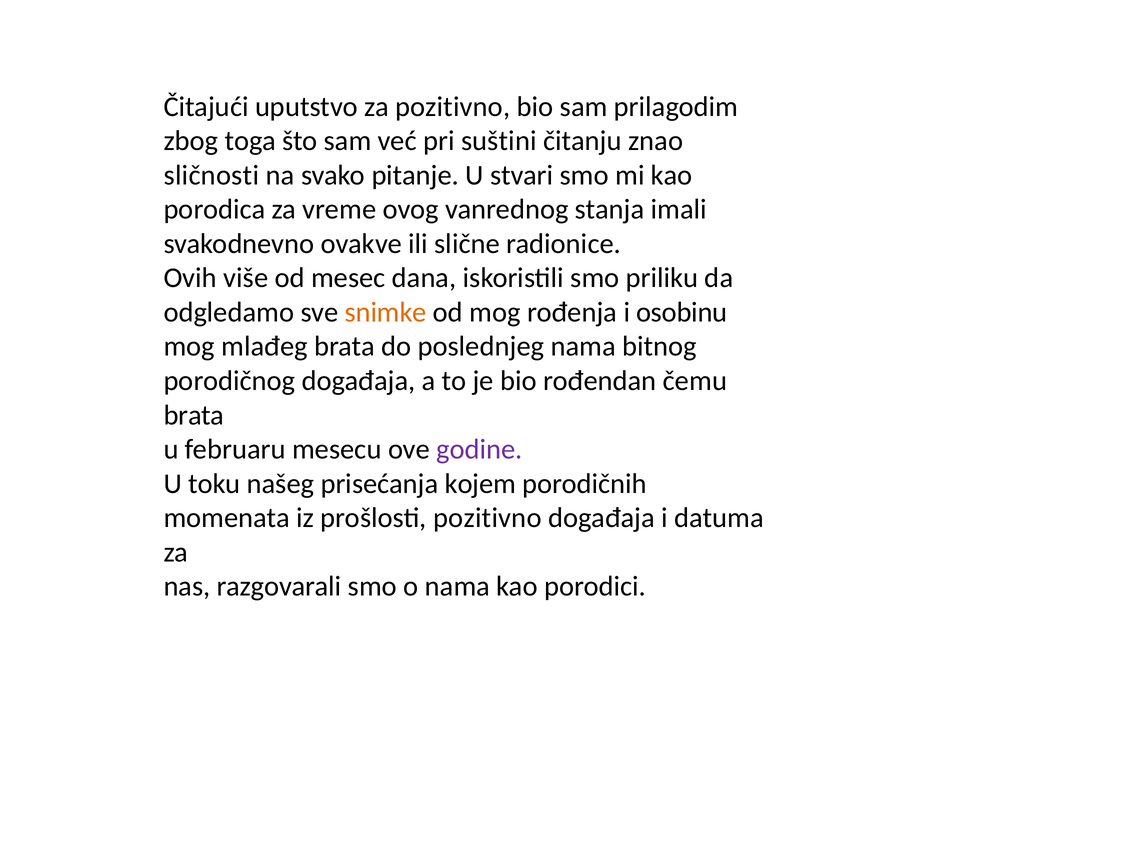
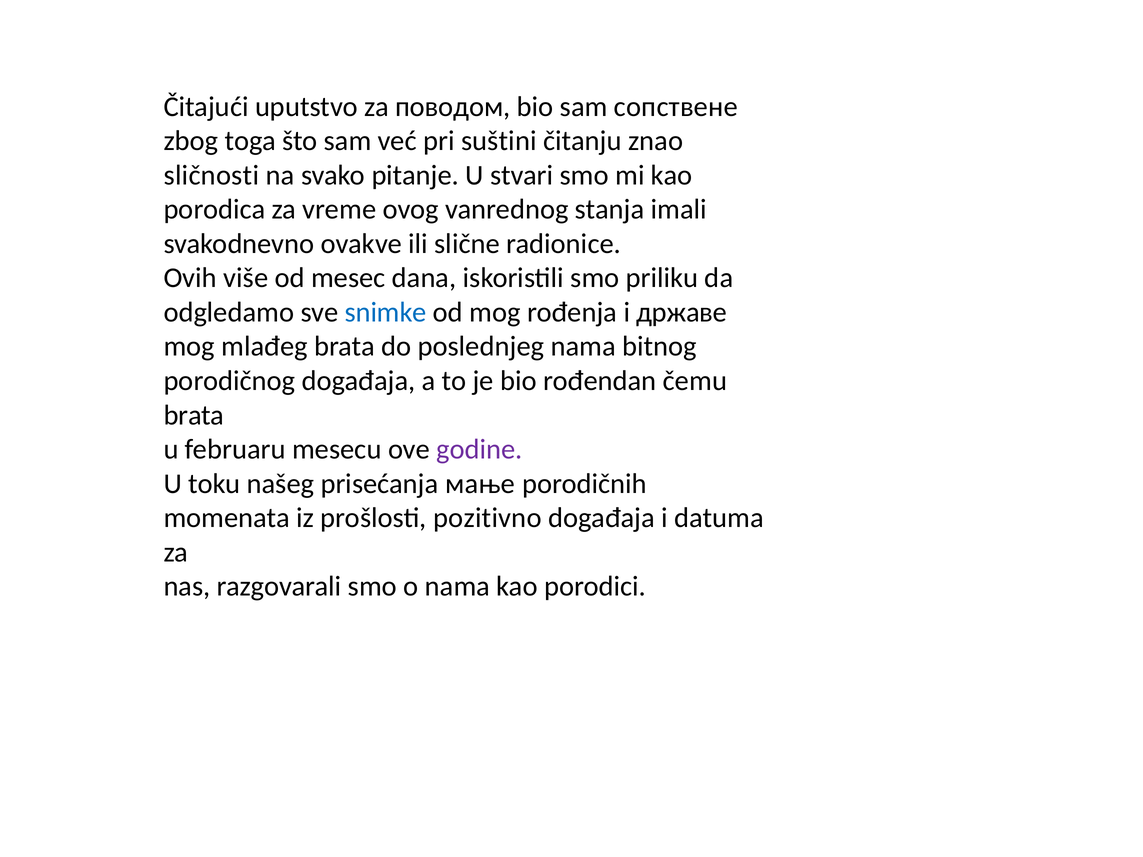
za pozitivno: pozitivno -> поводом
prilagodim: prilagodim -> сопствене
snimke colour: orange -> blue
osobinu: osobinu -> државе
kojem: kojem -> мање
